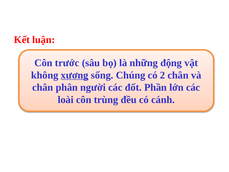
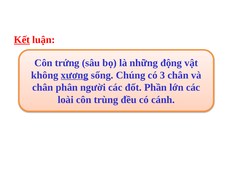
Kết underline: none -> present
trước: trước -> trứng
2: 2 -> 3
